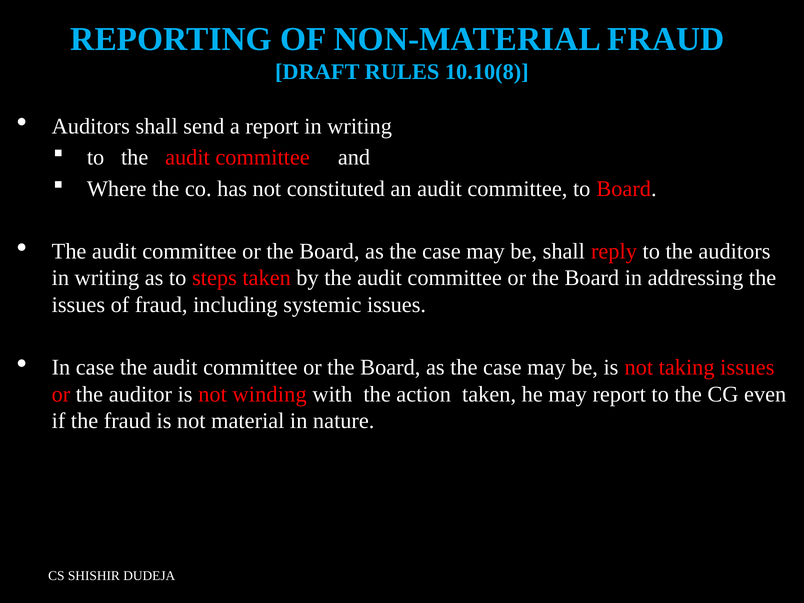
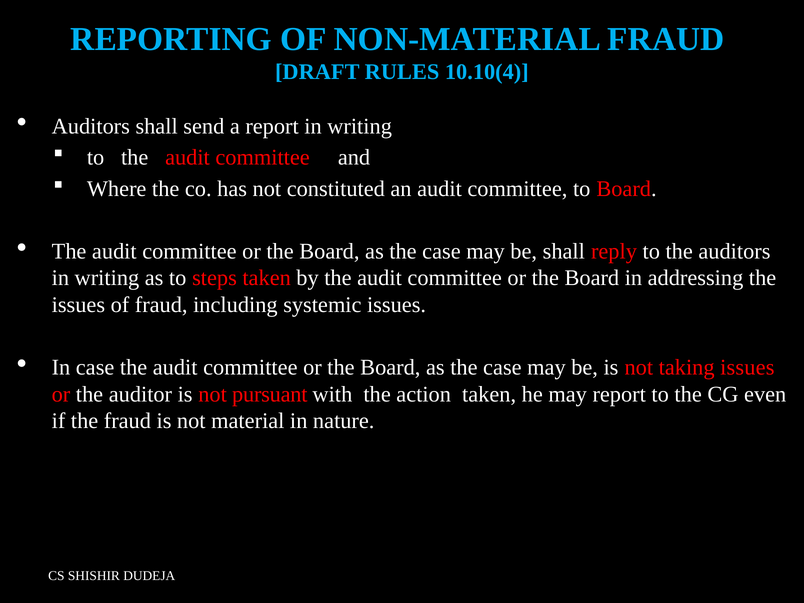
10.10(8: 10.10(8 -> 10.10(4
winding: winding -> pursuant
